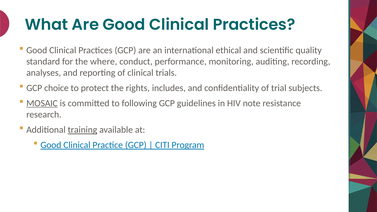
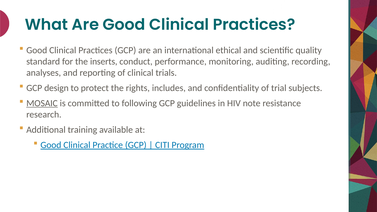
where: where -> inserts
choice: choice -> design
training underline: present -> none
